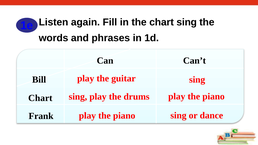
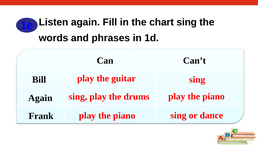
Chart at (40, 98): Chart -> Again
